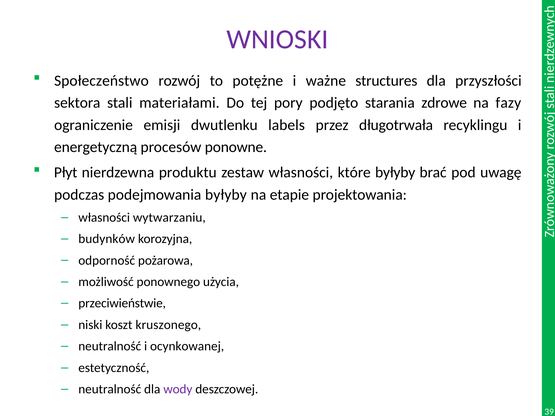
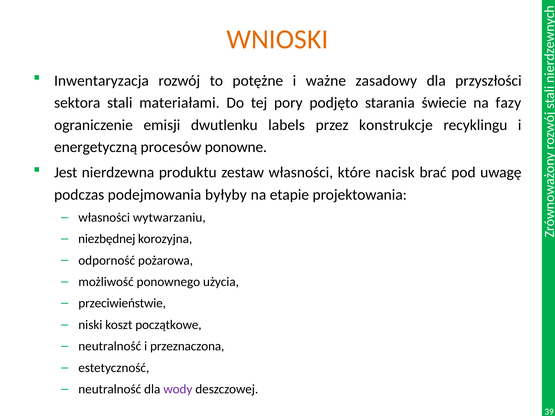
WNIOSKI colour: purple -> orange
Społeczeństwo: Społeczeństwo -> Inwentaryzacja
structures: structures -> zasadowy
zdrowe: zdrowe -> świecie
długotrwała: długotrwała -> konstrukcje
Płyt: Płyt -> Jest
które byłyby: byłyby -> nacisk
budynków: budynków -> niezbędnej
kruszonego: kruszonego -> początkowe
ocynkowanej: ocynkowanej -> przeznaczona
